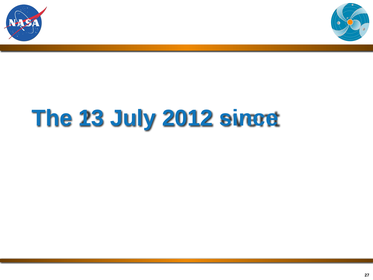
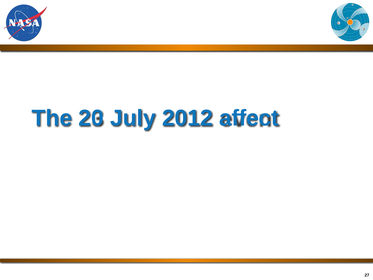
13: 13 -> 20
since: since -> affect
